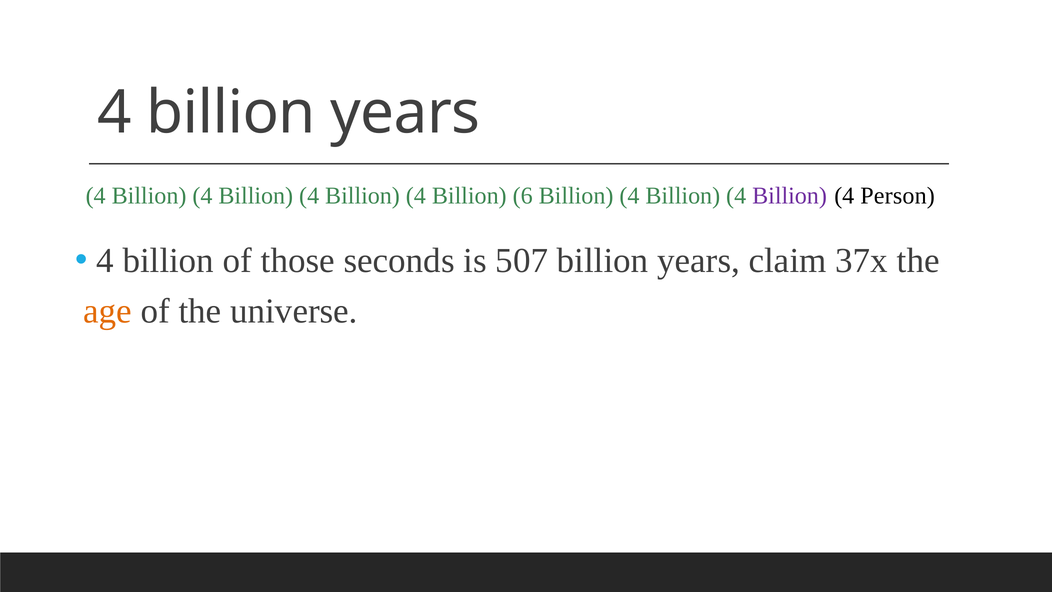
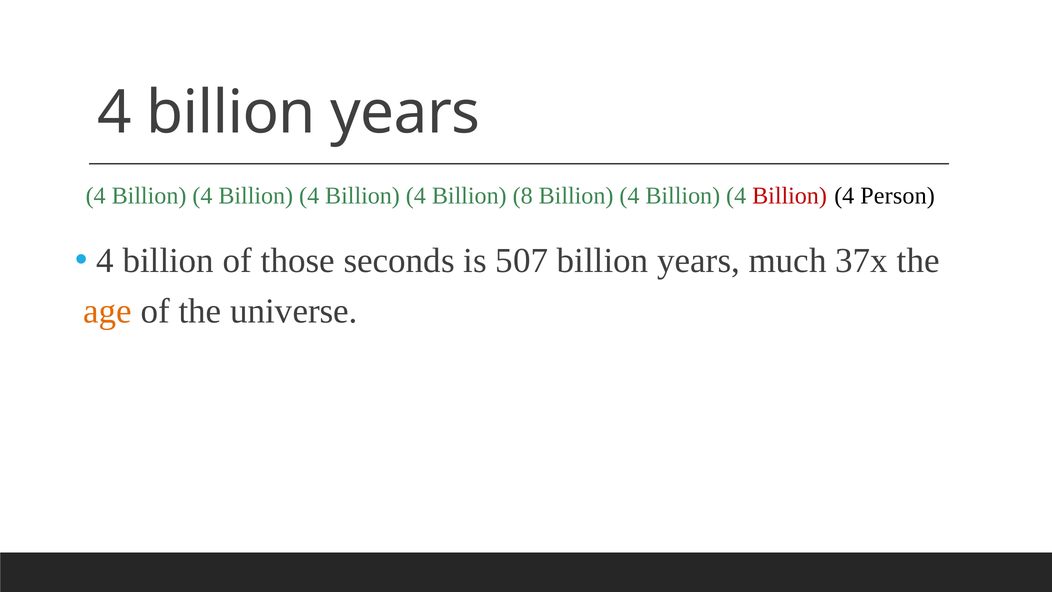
6: 6 -> 8
Billion at (790, 195) colour: purple -> red
claim: claim -> much
